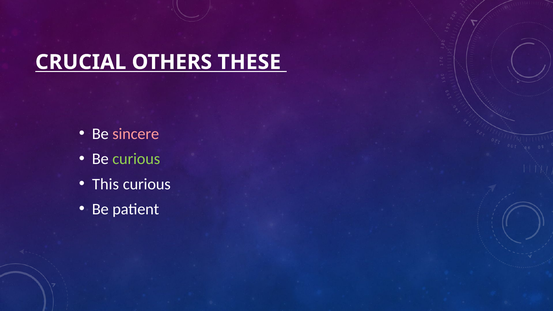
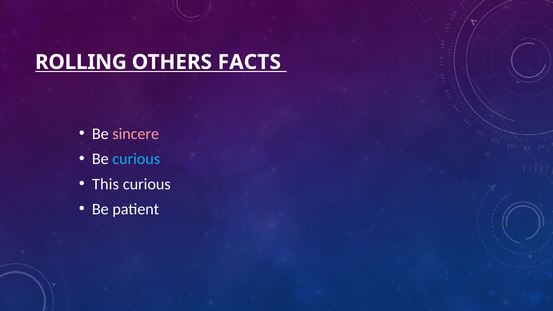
CRUCIAL: CRUCIAL -> ROLLING
THESE: THESE -> FACTS
curious at (136, 159) colour: light green -> light blue
